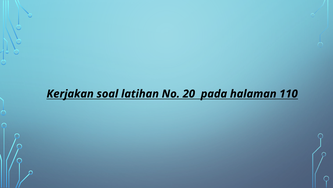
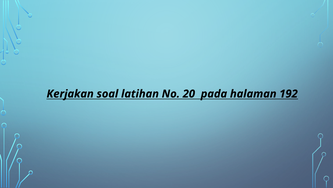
110: 110 -> 192
